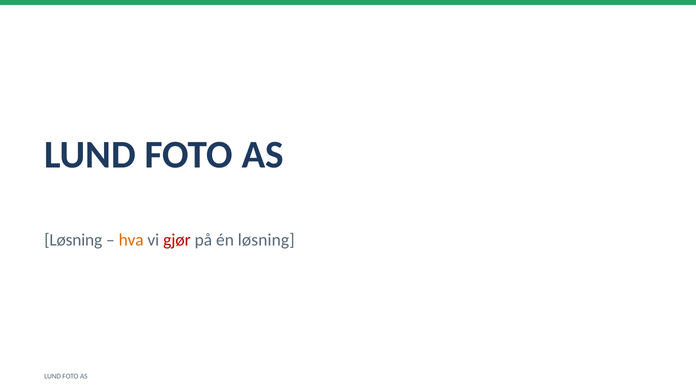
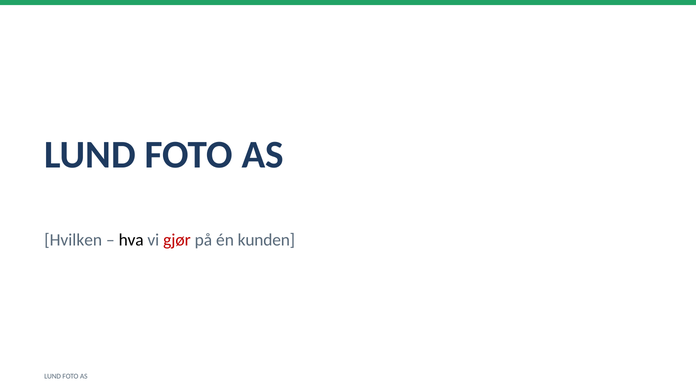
Løsning at (73, 240): Løsning -> Hvilken
hva colour: orange -> black
én løsning: løsning -> kunden
